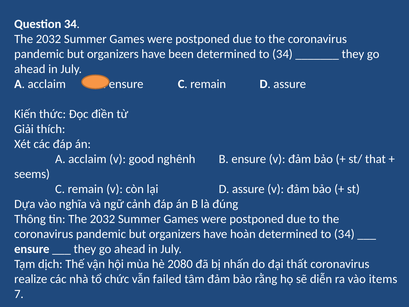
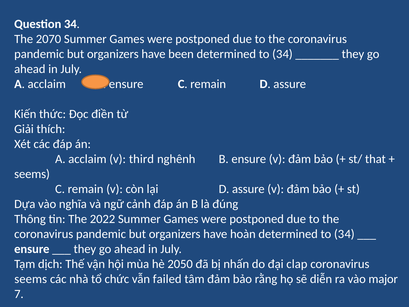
2032 at (48, 39): 2032 -> 2070
good: good -> third
tin The 2032: 2032 -> 2022
2080: 2080 -> 2050
thất: thất -> clap
realize at (31, 279): realize -> seems
items: items -> major
